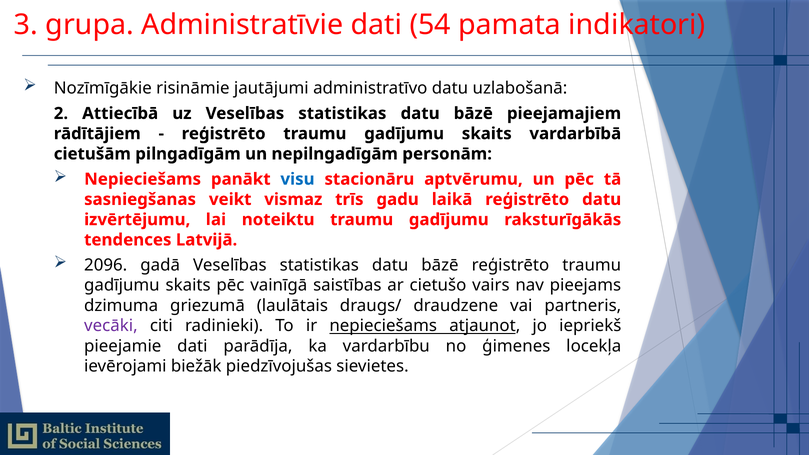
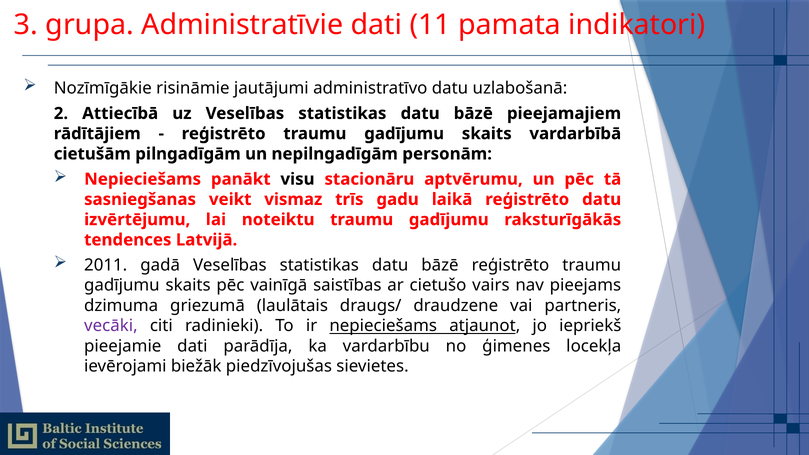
54: 54 -> 11
visu colour: blue -> black
2096: 2096 -> 2011
